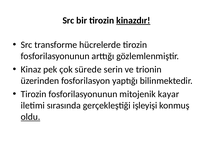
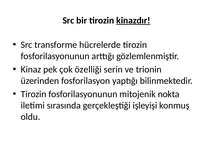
sürede: sürede -> özelliği
kayar: kayar -> nokta
oldu underline: present -> none
